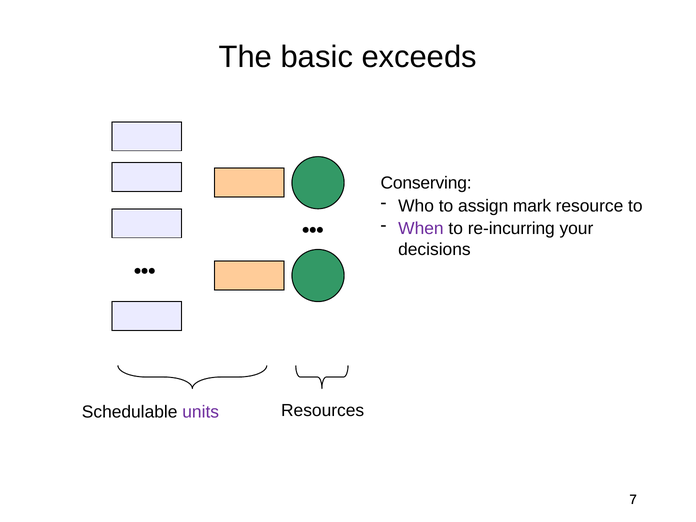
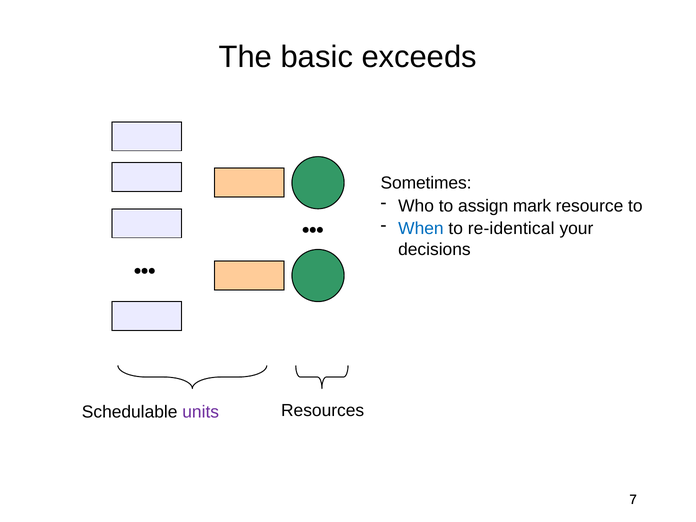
Conserving: Conserving -> Sometimes
When colour: purple -> blue
re-incurring: re-incurring -> re-identical
